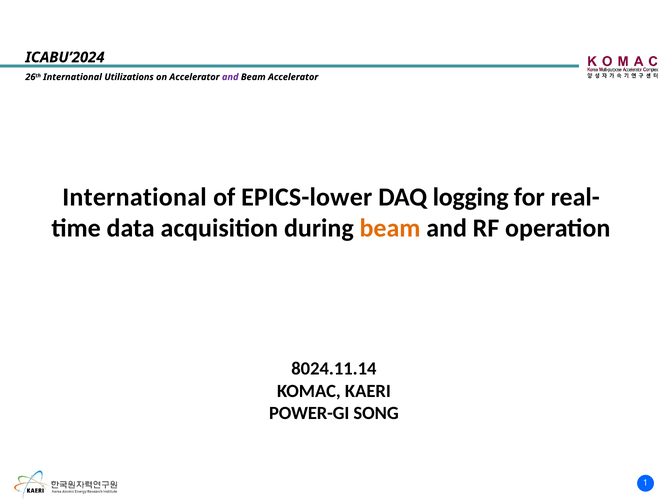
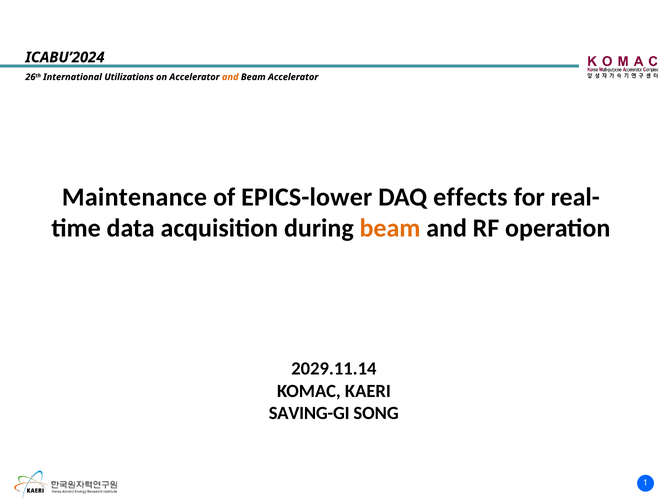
and at (230, 77) colour: purple -> orange
International at (134, 197): International -> Maintenance
logging: logging -> effects
8024.11.14: 8024.11.14 -> 2029.11.14
POWER-GI: POWER-GI -> SAVING-GI
